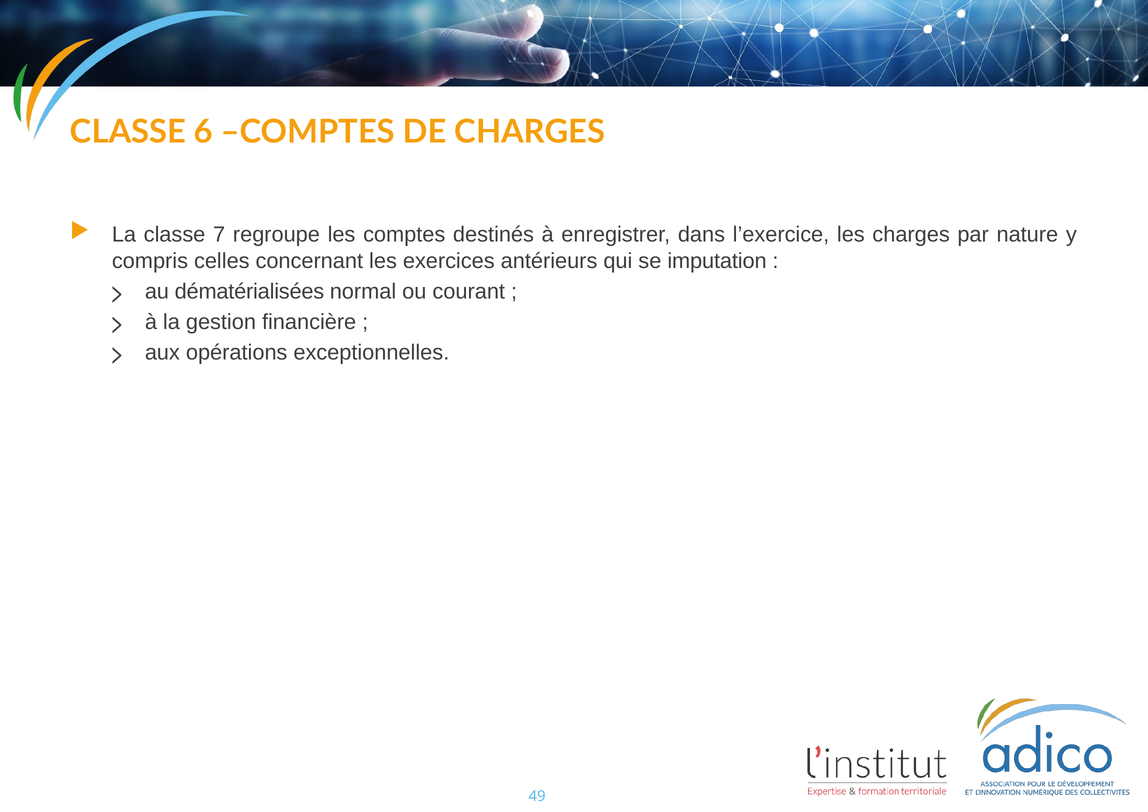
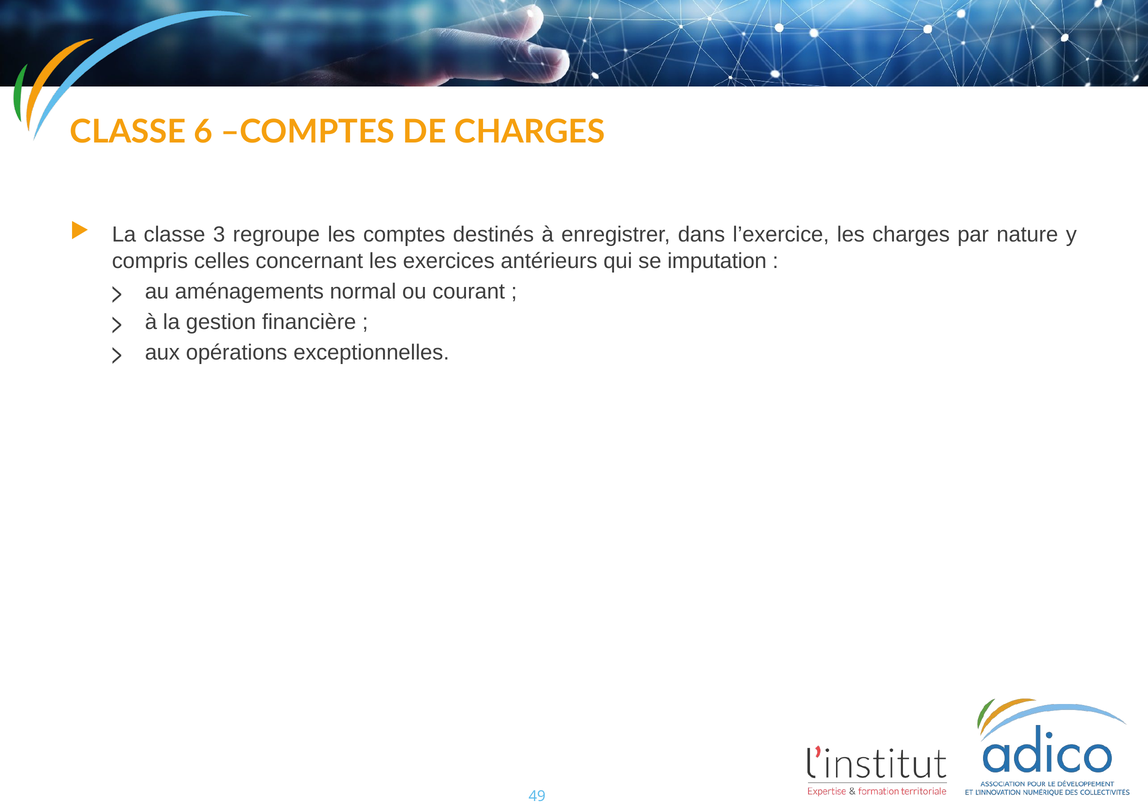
7: 7 -> 3
dématérialisées: dématérialisées -> aménagements
